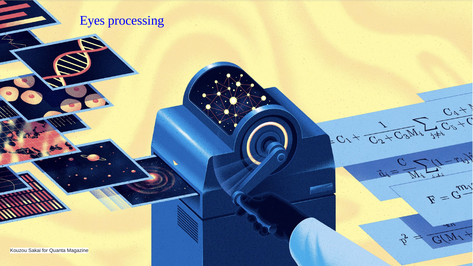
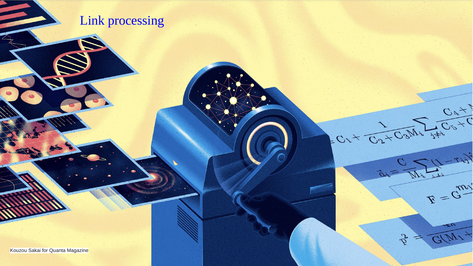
Eyes: Eyes -> Link
